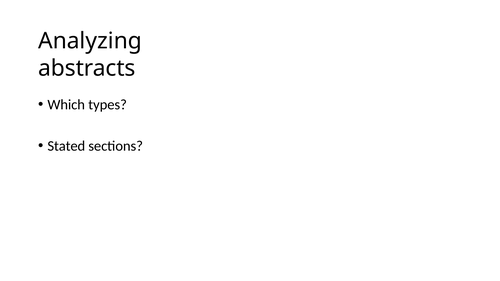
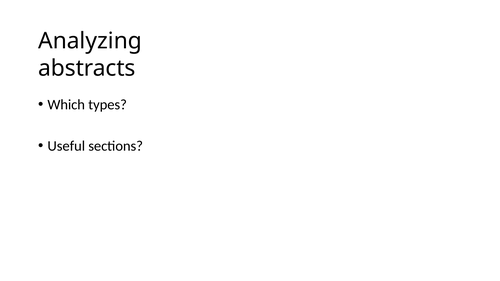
Stated: Stated -> Useful
